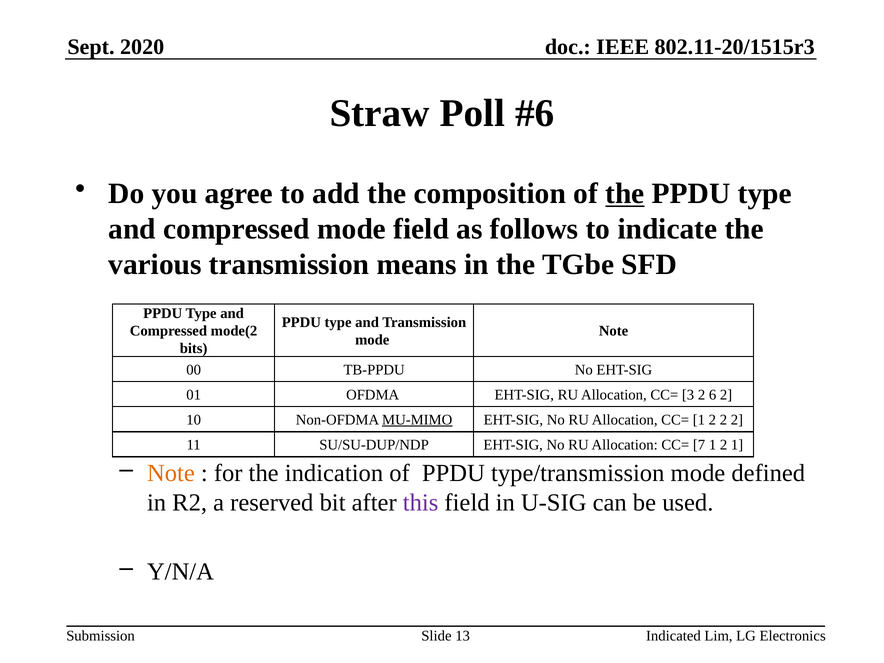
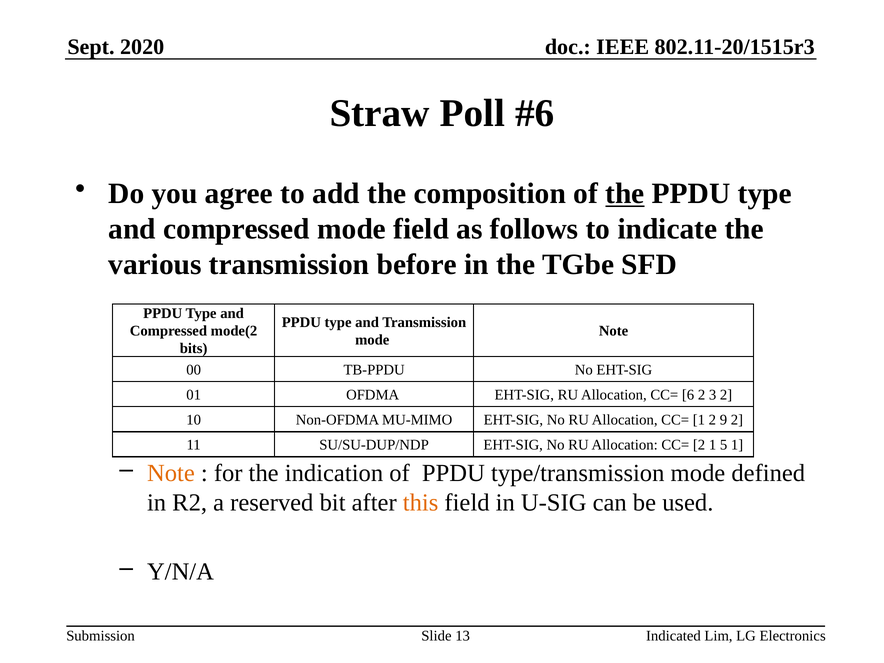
means: means -> before
3: 3 -> 6
6: 6 -> 3
MU-MIMO underline: present -> none
1 2 2: 2 -> 9
CC= 7: 7 -> 2
2 at (724, 445): 2 -> 5
this colour: purple -> orange
